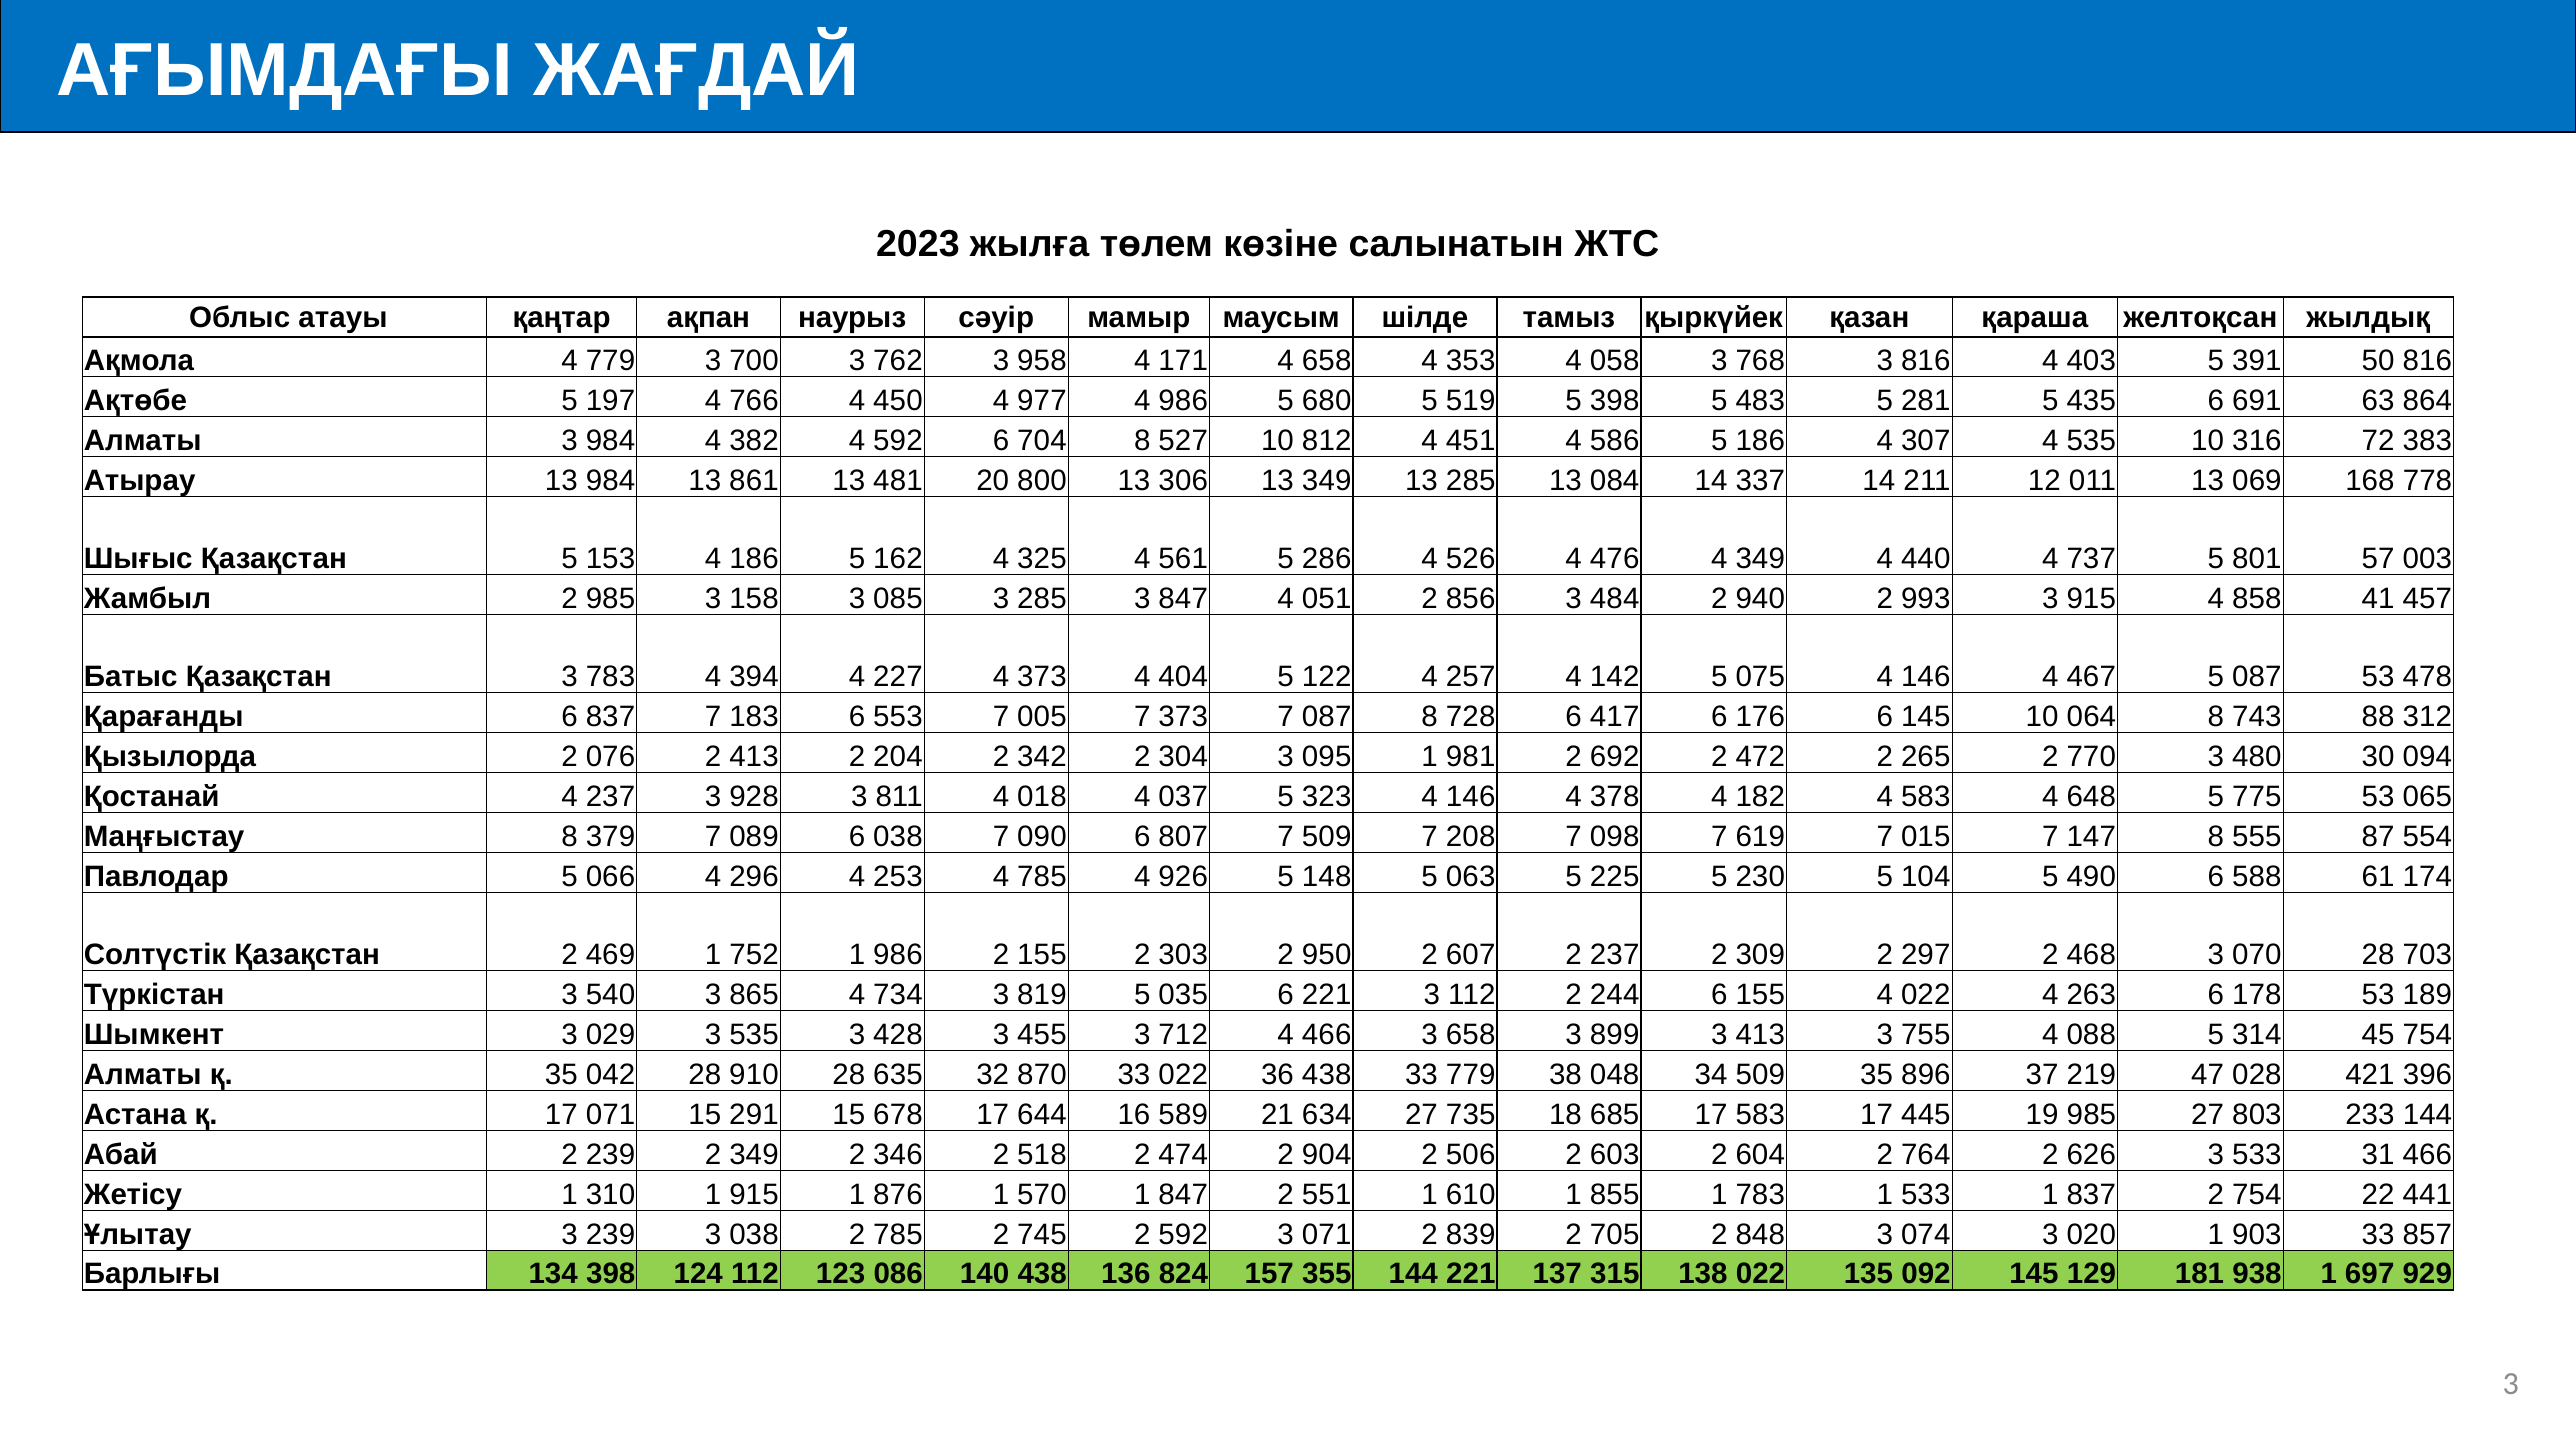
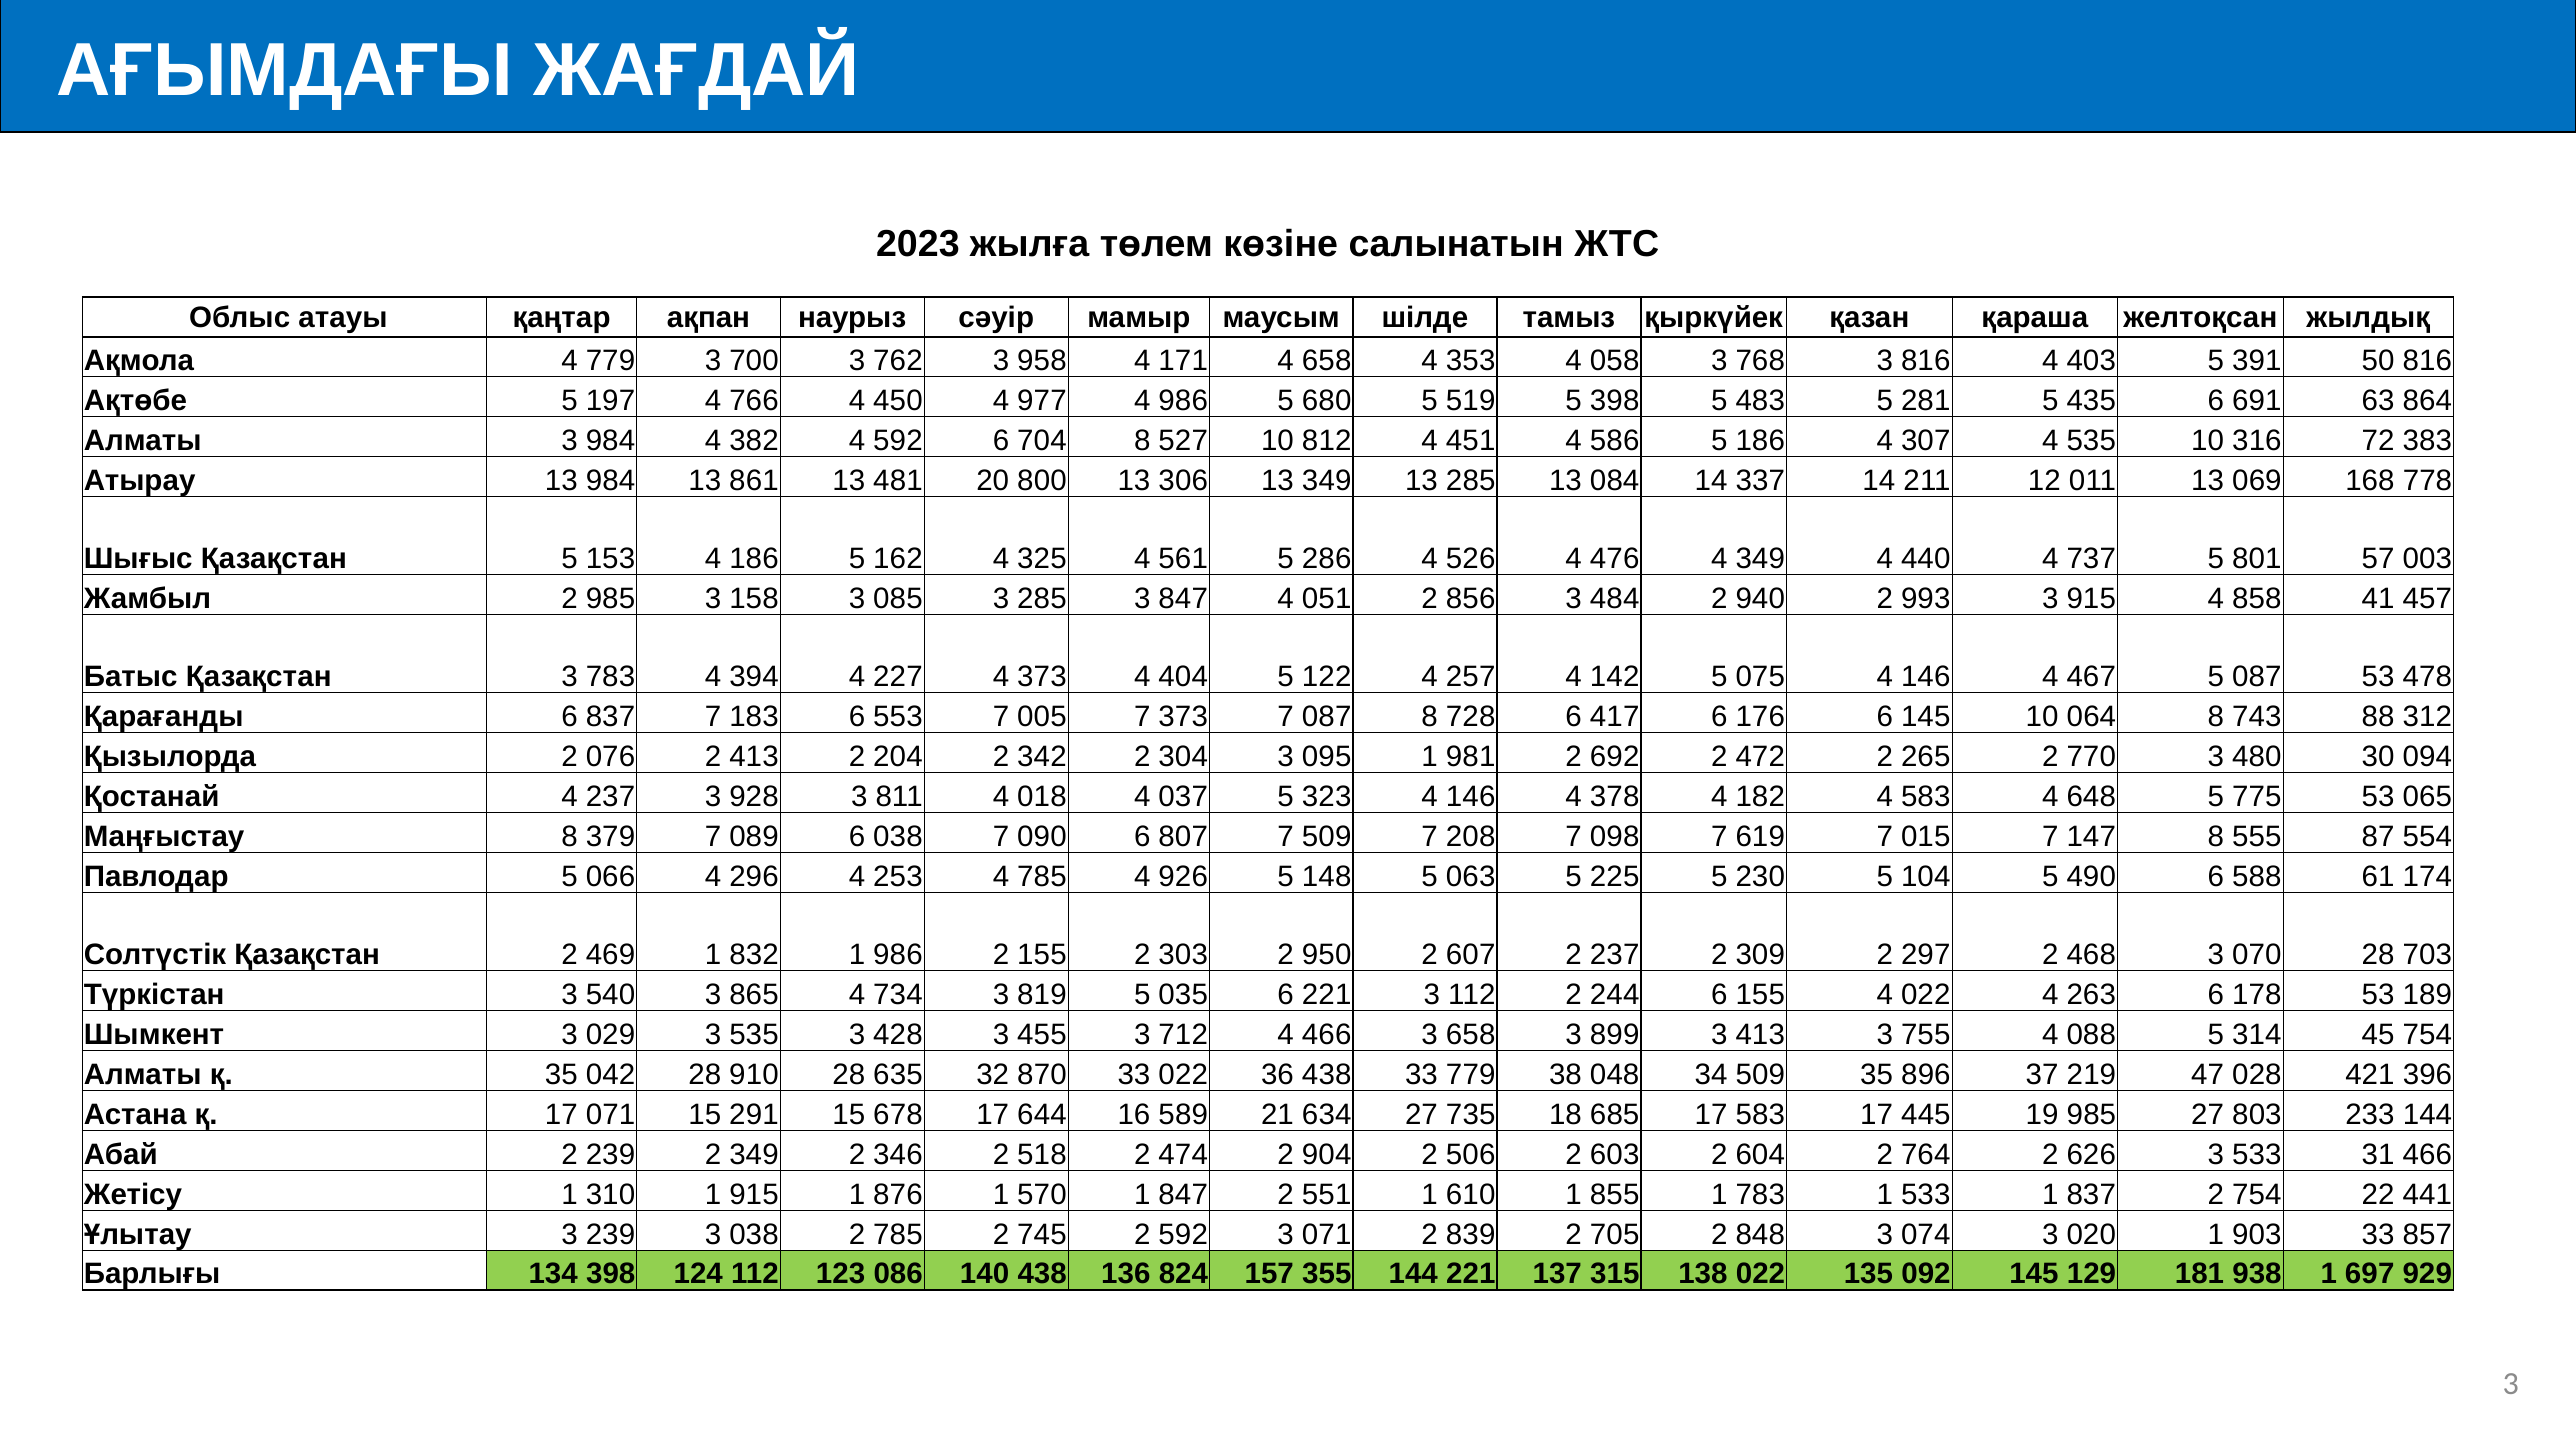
752: 752 -> 832
